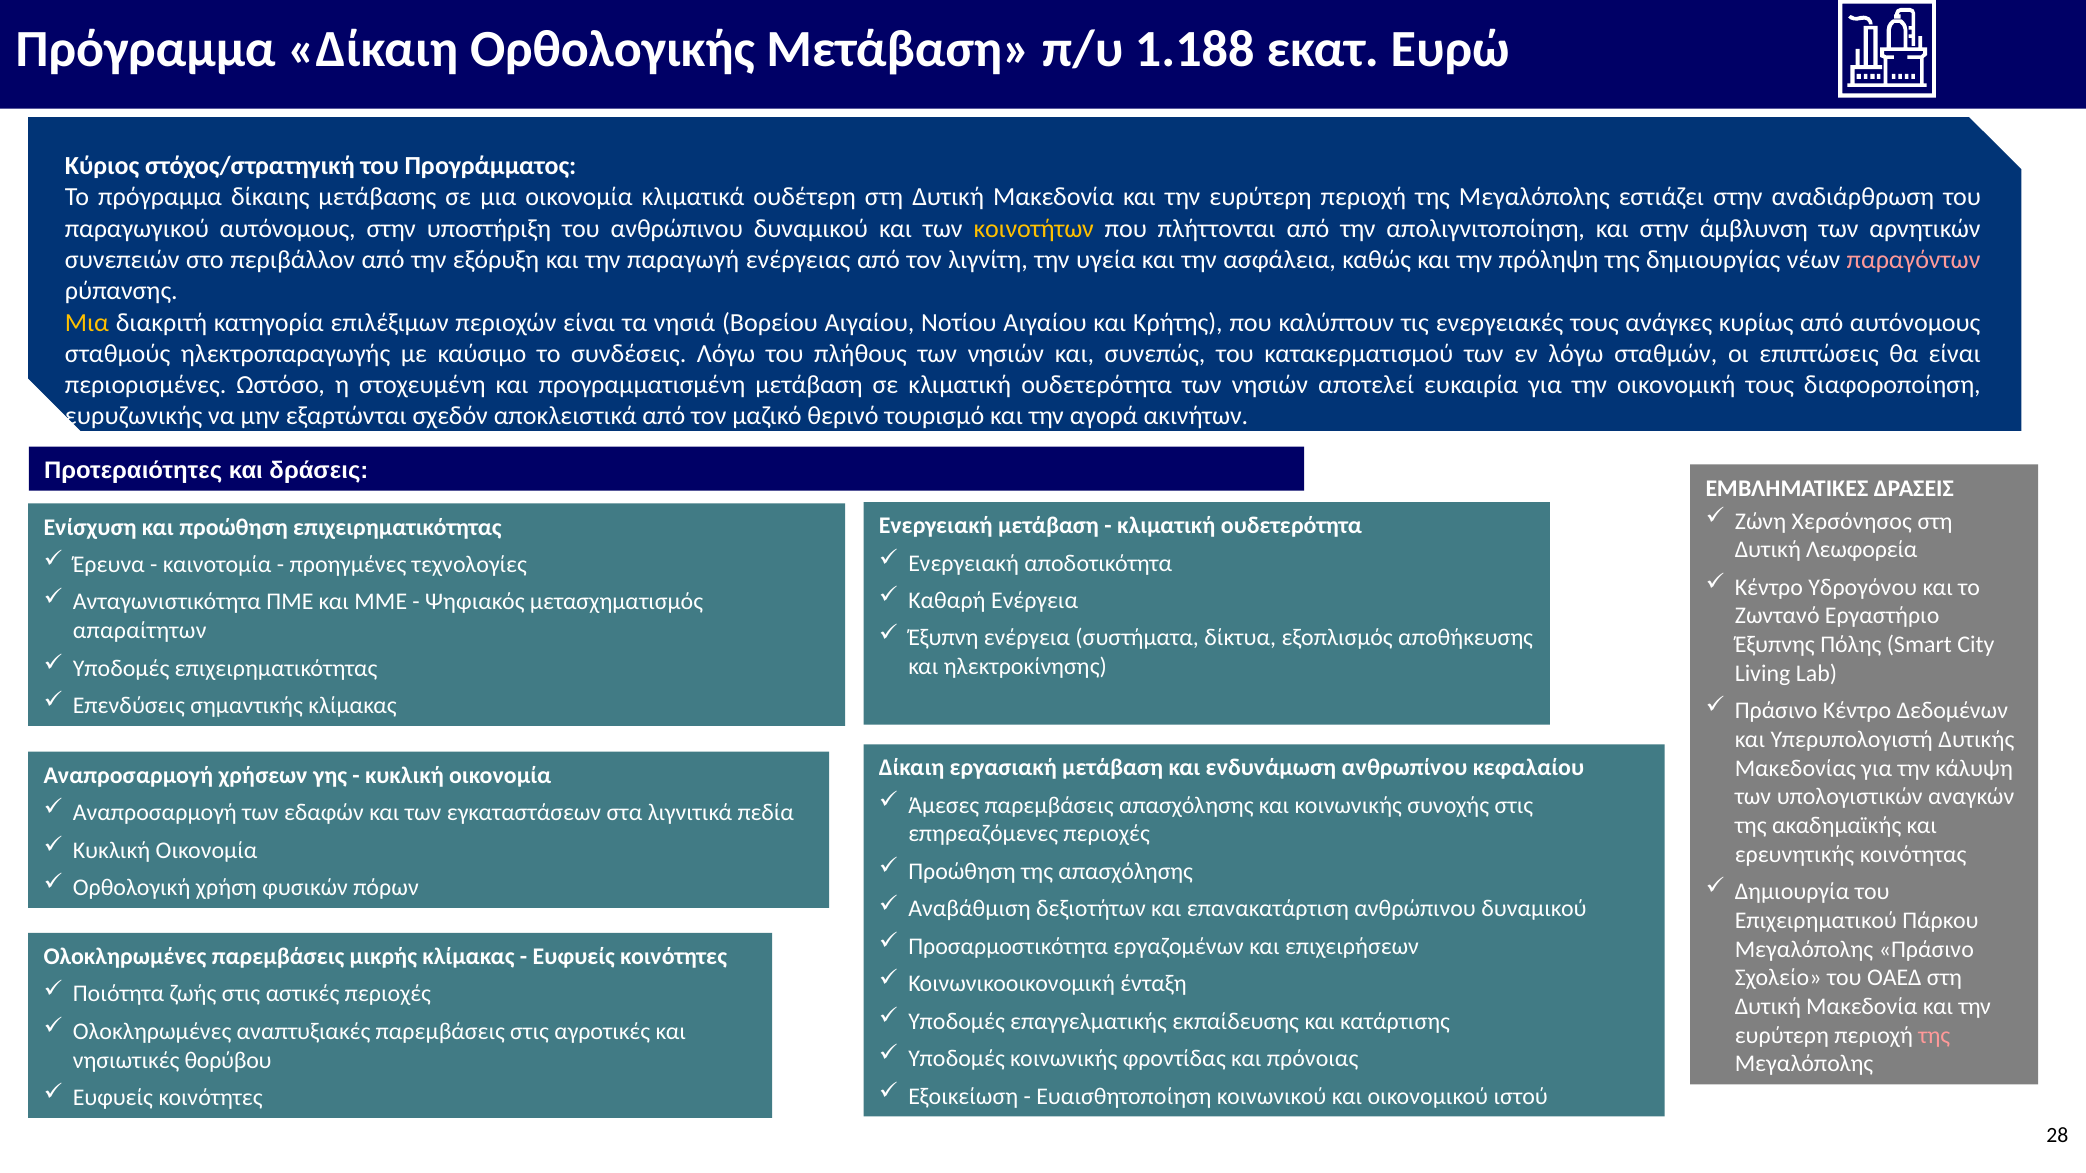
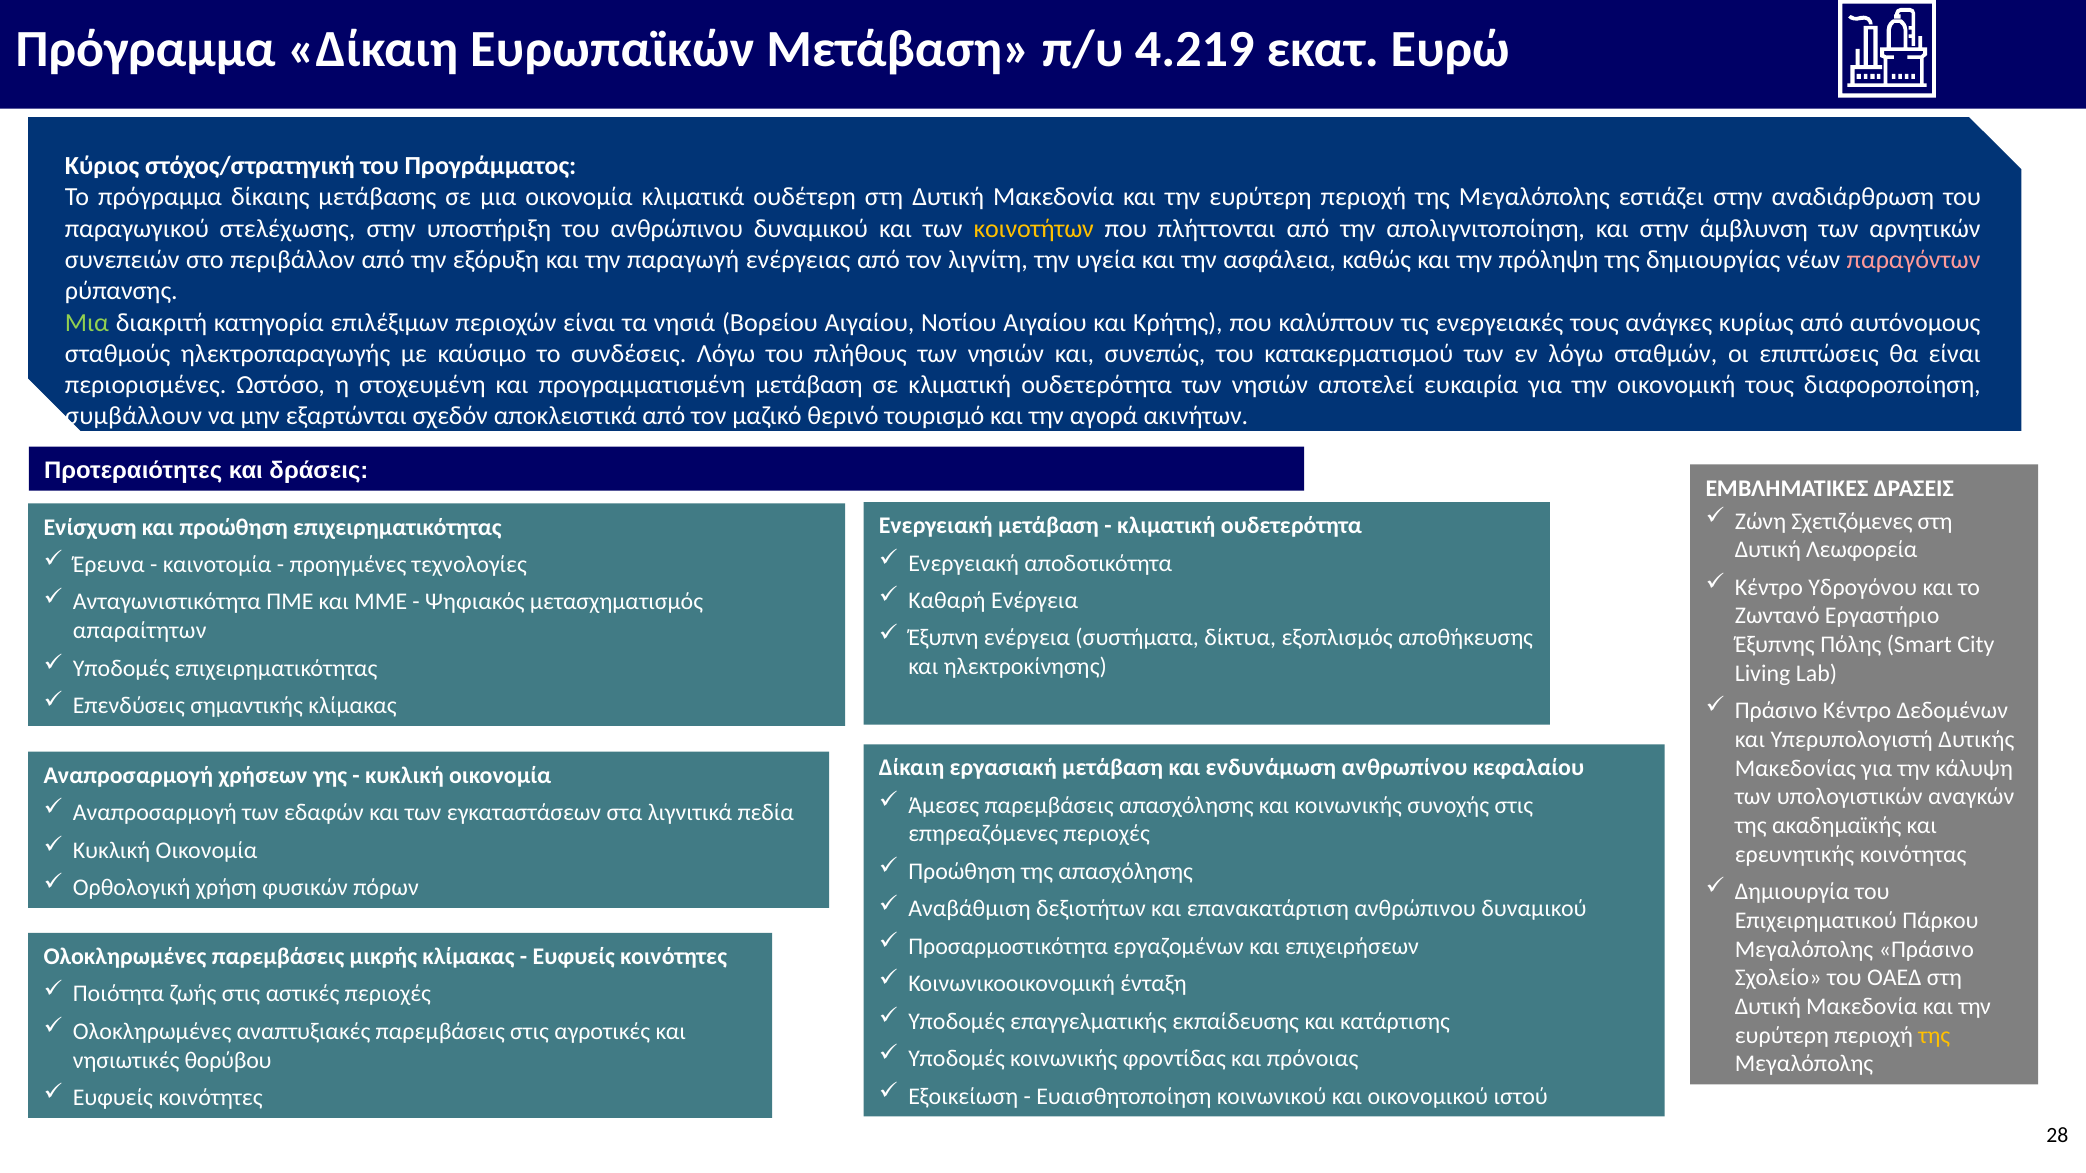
Ορθολογικής: Ορθολογικής -> Ευρωπαϊκών
1.188: 1.188 -> 4.219
παραγωγικού αυτόνομους: αυτόνομους -> στελέχωσης
Μια at (87, 323) colour: yellow -> light green
ευρυζωνικής: ευρυζωνικής -> συμβάλλουν
Χερσόνησος: Χερσόνησος -> Σχετιζόμενες
της at (1934, 1036) colour: pink -> yellow
